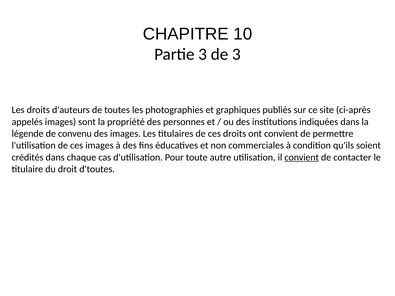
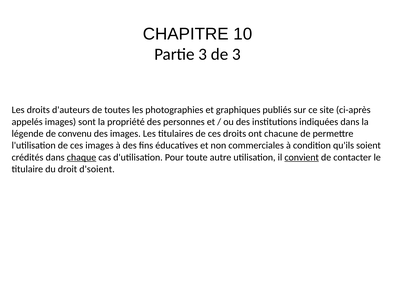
ont convient: convient -> chacune
chaque underline: none -> present
d'toutes: d'toutes -> d'soient
